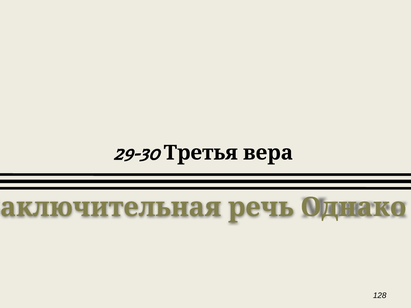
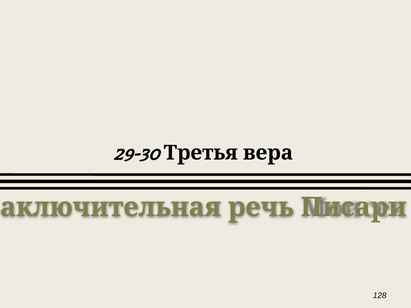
Однако: Однако -> Писари
